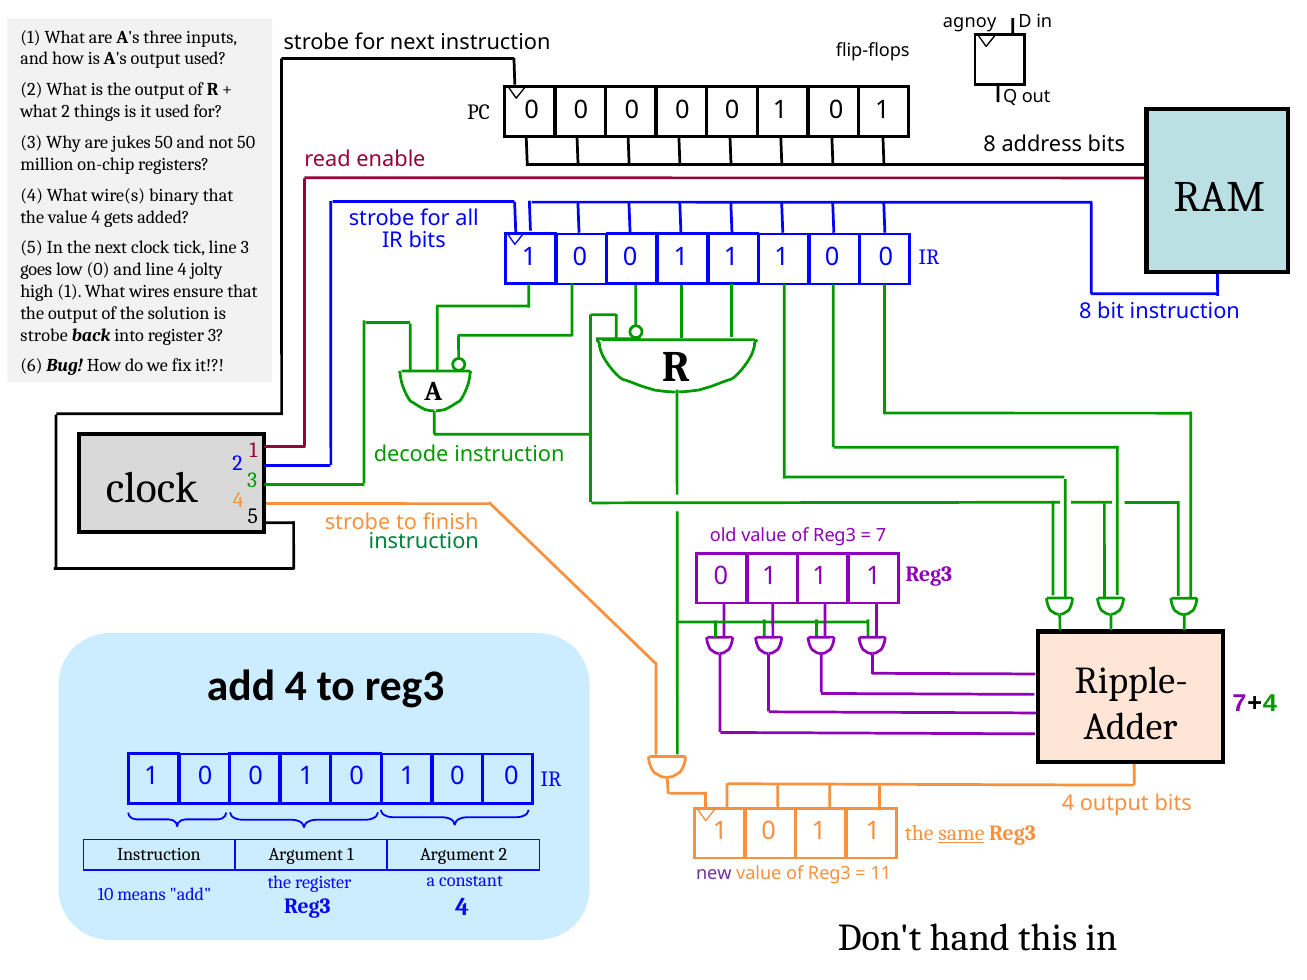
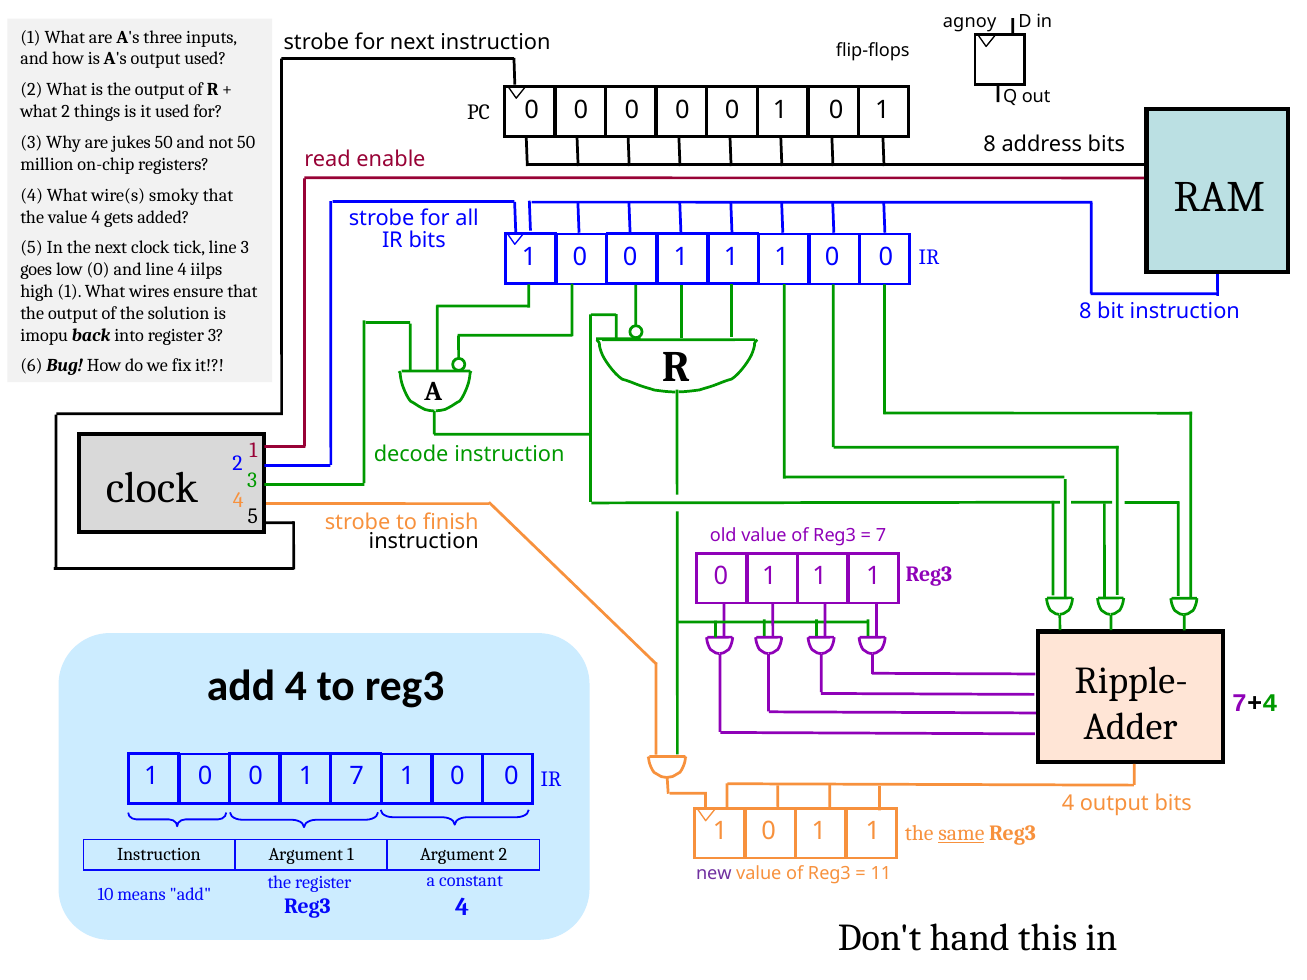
binary: binary -> smoky
jolty: jolty -> iilps
strobe at (44, 335): strobe -> imopu
instruction at (424, 541) colour: green -> black
0 0 1 0: 0 -> 7
